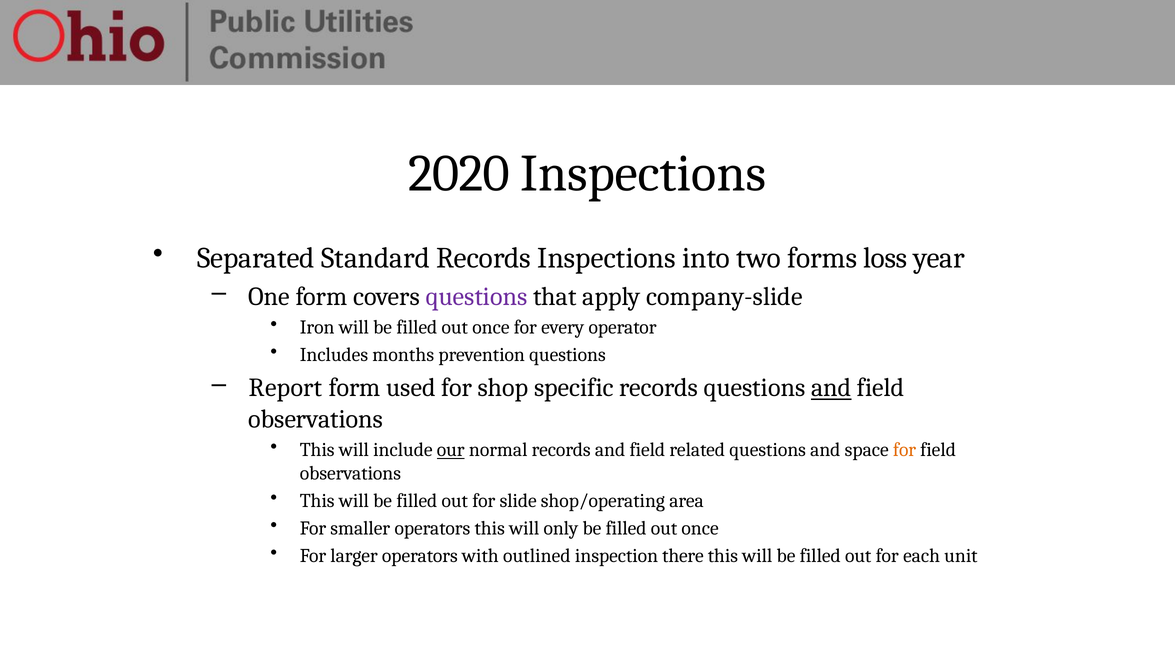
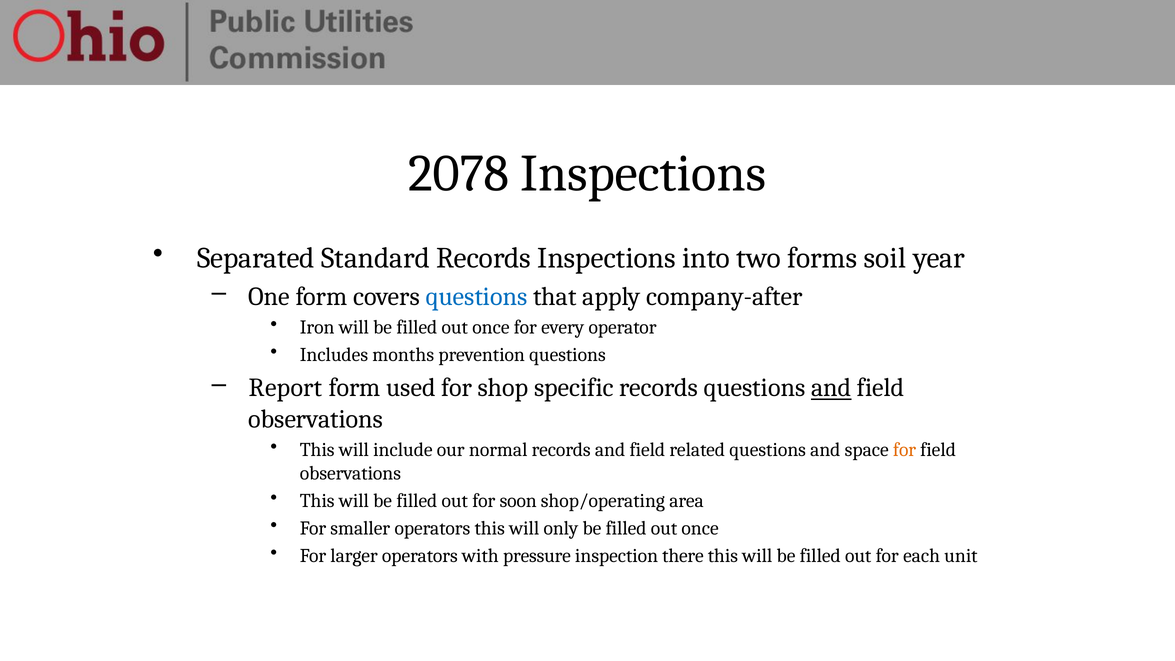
2020: 2020 -> 2078
loss: loss -> soil
questions at (477, 296) colour: purple -> blue
company-slide: company-slide -> company-after
our underline: present -> none
slide: slide -> soon
outlined: outlined -> pressure
